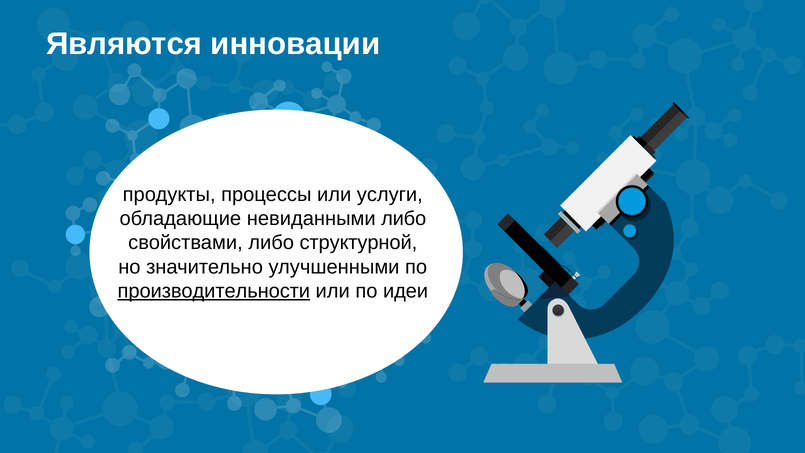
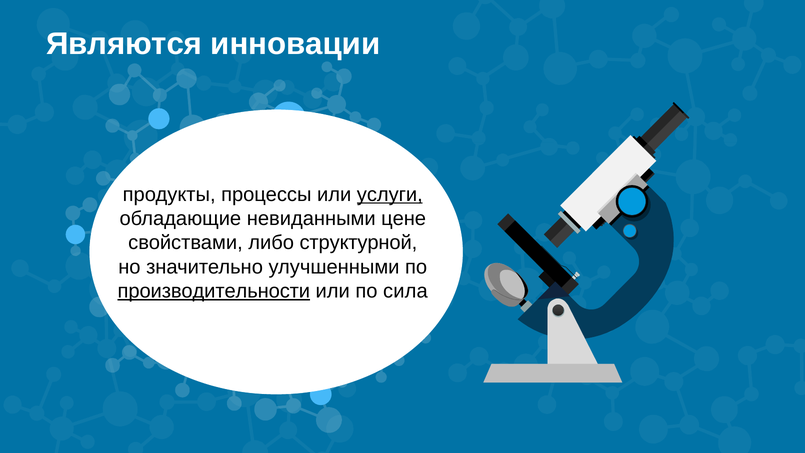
услуги underline: none -> present
невиданными либо: либо -> цене
идеи: идеи -> сила
